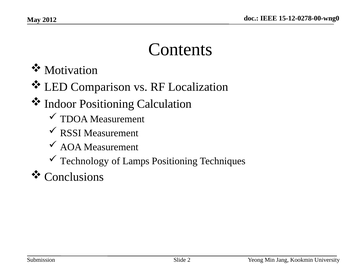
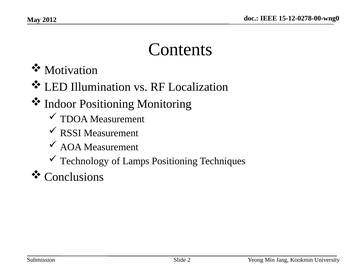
Comparison: Comparison -> Illumination
Calculation: Calculation -> Monitoring
